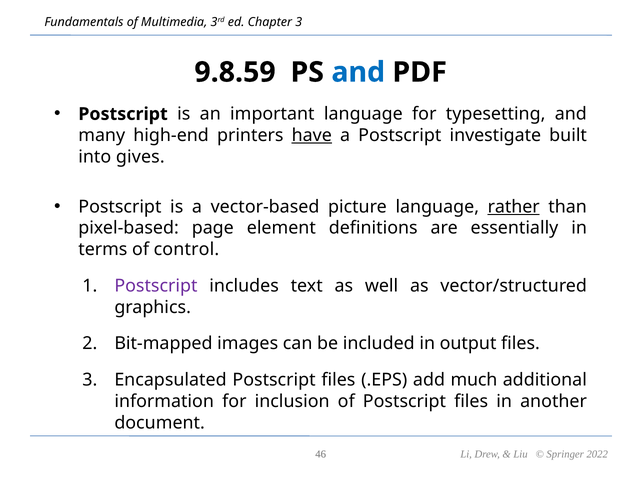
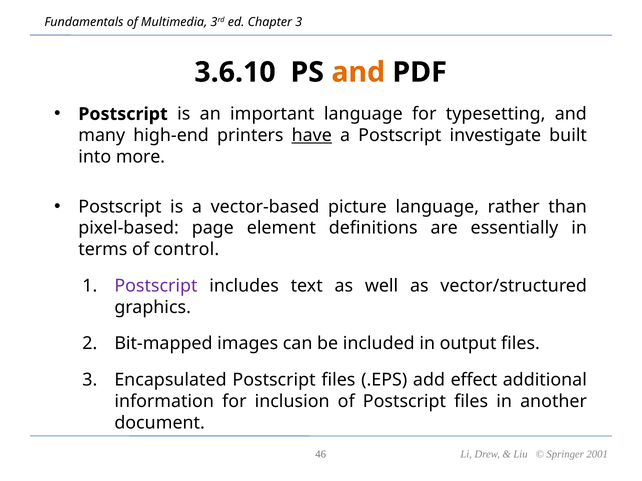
9.8.59: 9.8.59 -> 3.6.10
and at (358, 72) colour: blue -> orange
gives: gives -> more
rather underline: present -> none
much: much -> effect
2022: 2022 -> 2001
